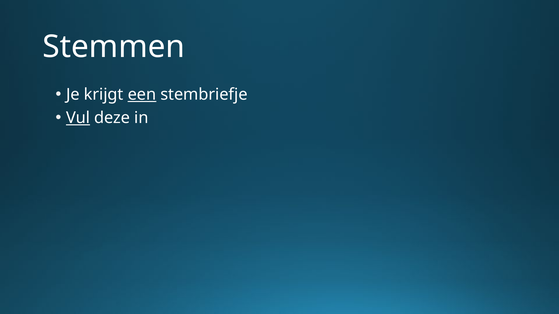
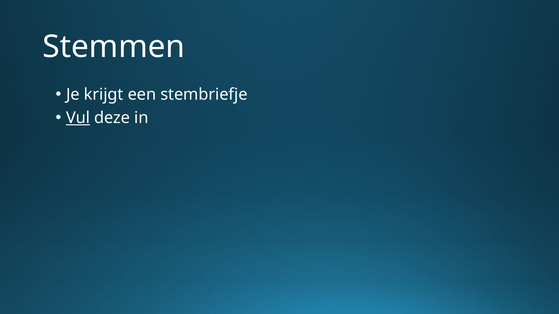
een underline: present -> none
